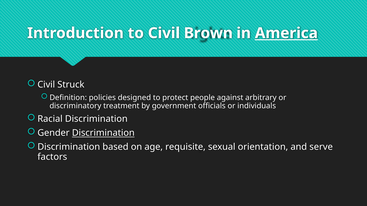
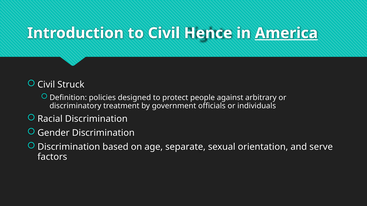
Brown: Brown -> Hence
Discrimination at (103, 133) underline: present -> none
requisite: requisite -> separate
